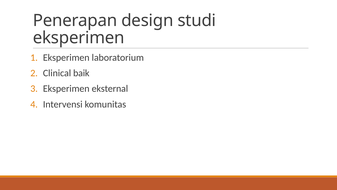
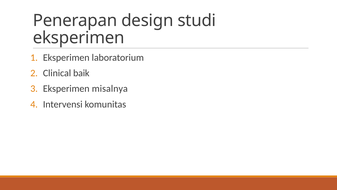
eksternal: eksternal -> misalnya
